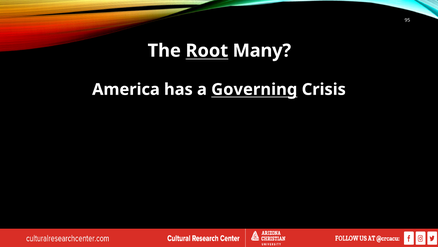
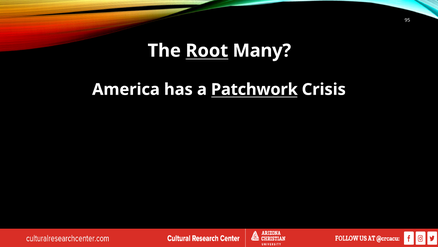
Governing: Governing -> Patchwork
